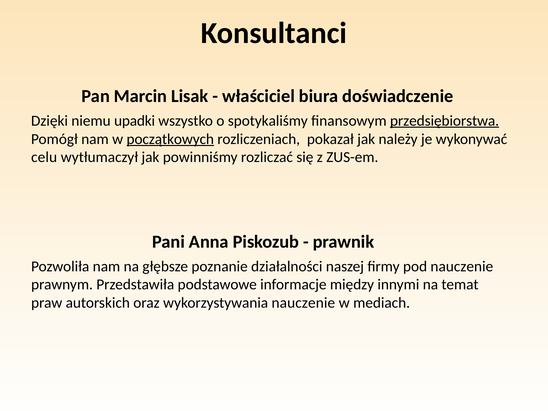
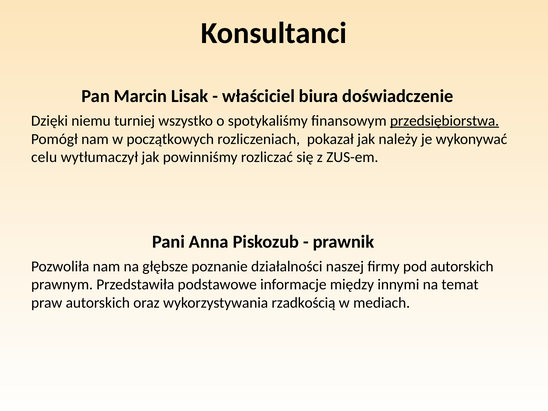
upadki: upadki -> turniej
początkowych underline: present -> none
pod nauczenie: nauczenie -> autorskich
wykorzystywania nauczenie: nauczenie -> rzadkością
